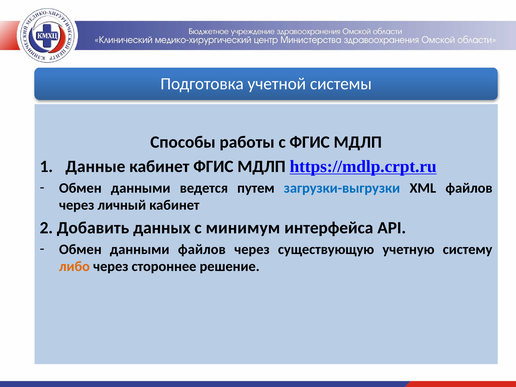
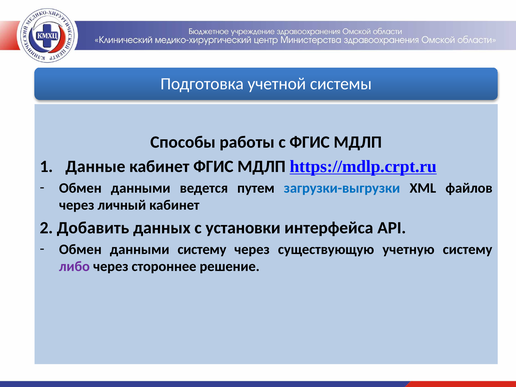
минимум: минимум -> установки
данными файлов: файлов -> систему
либо colour: orange -> purple
